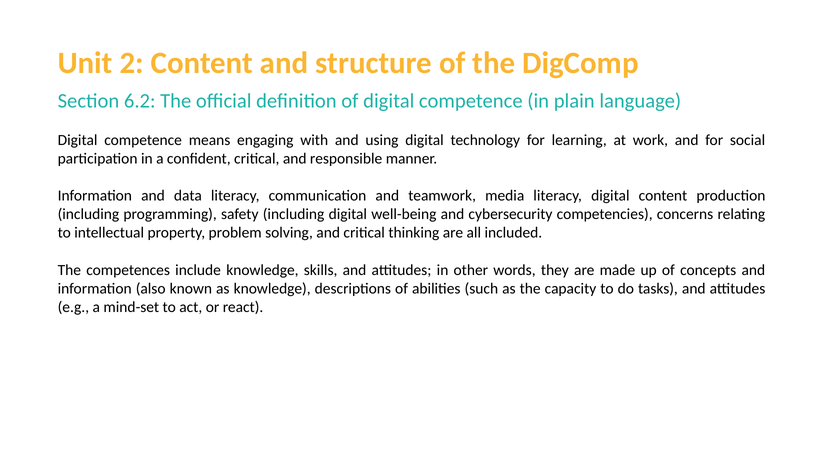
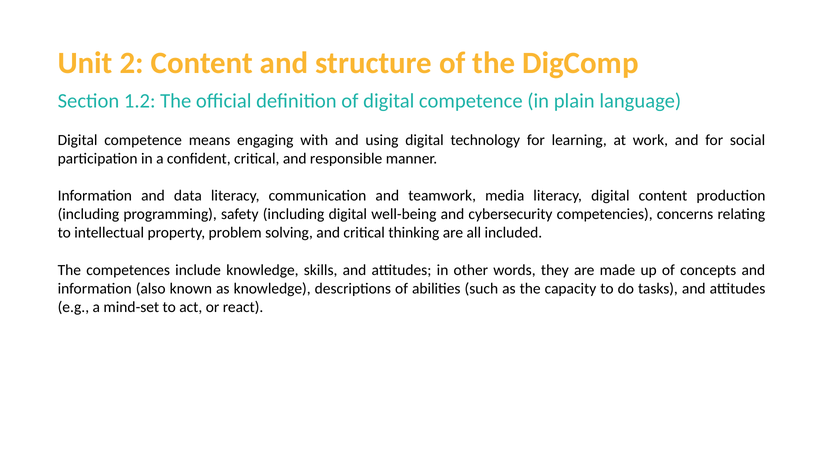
6.2: 6.2 -> 1.2
